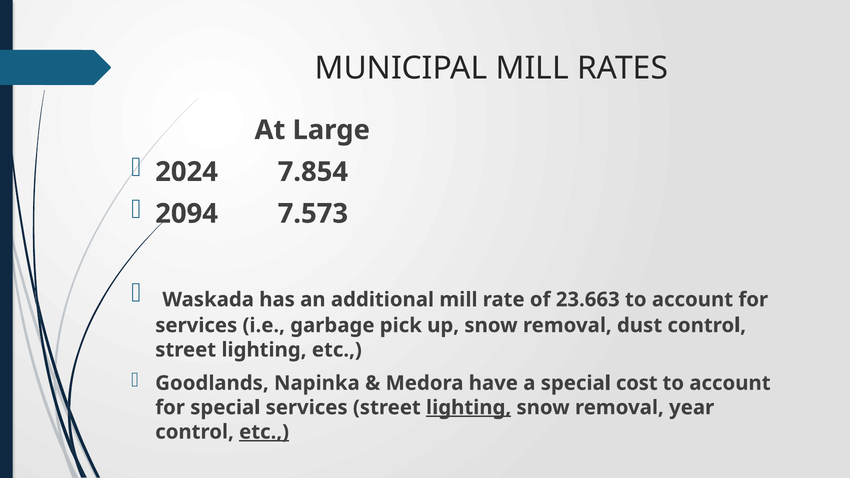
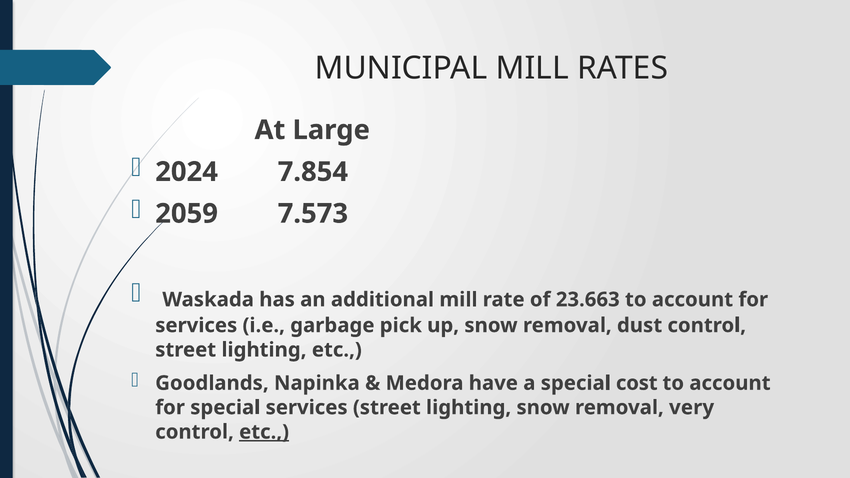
2094: 2094 -> 2059
lighting at (469, 408) underline: present -> none
year: year -> very
